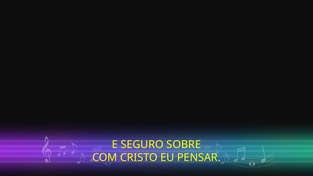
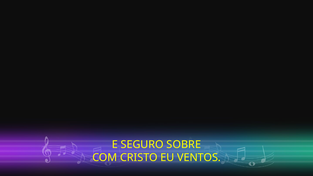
PENSAR: PENSAR -> VENTOS
